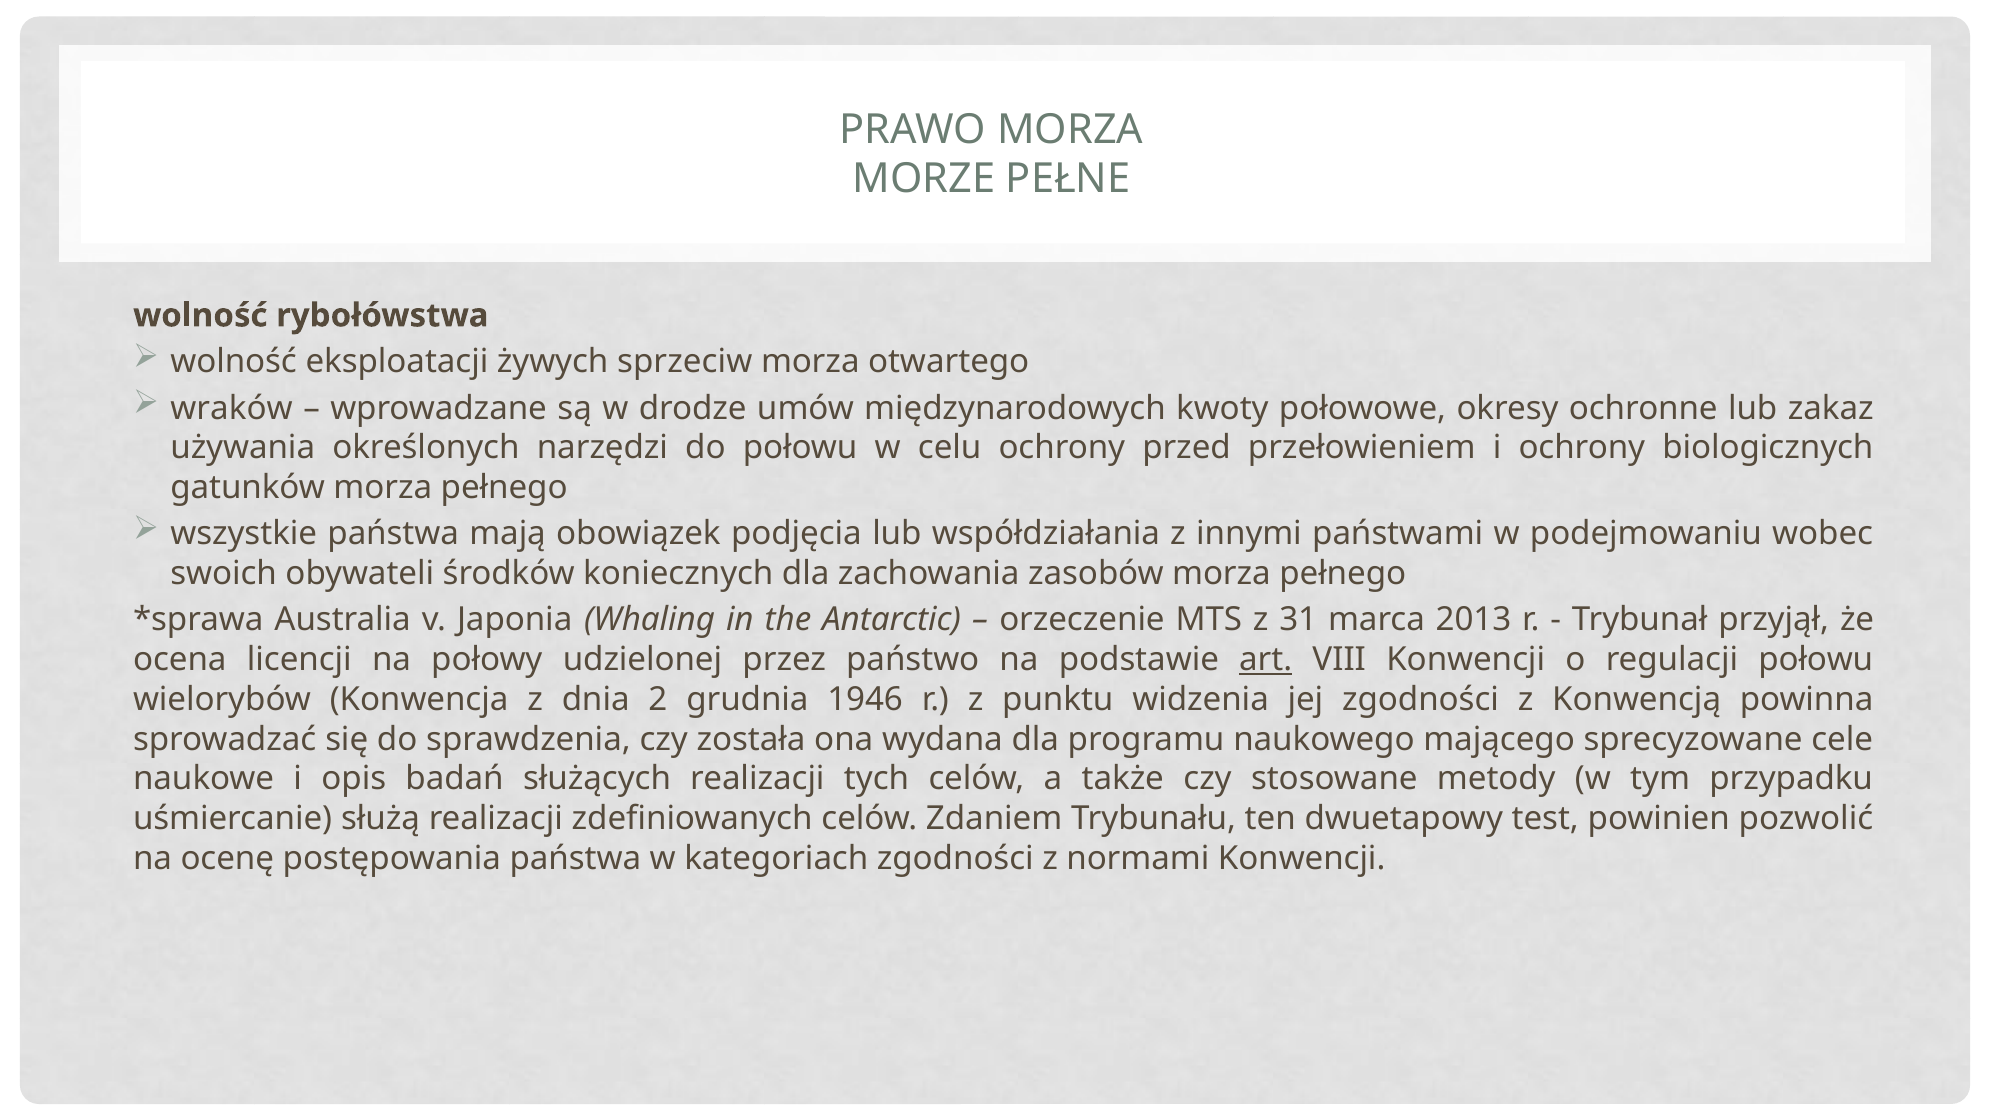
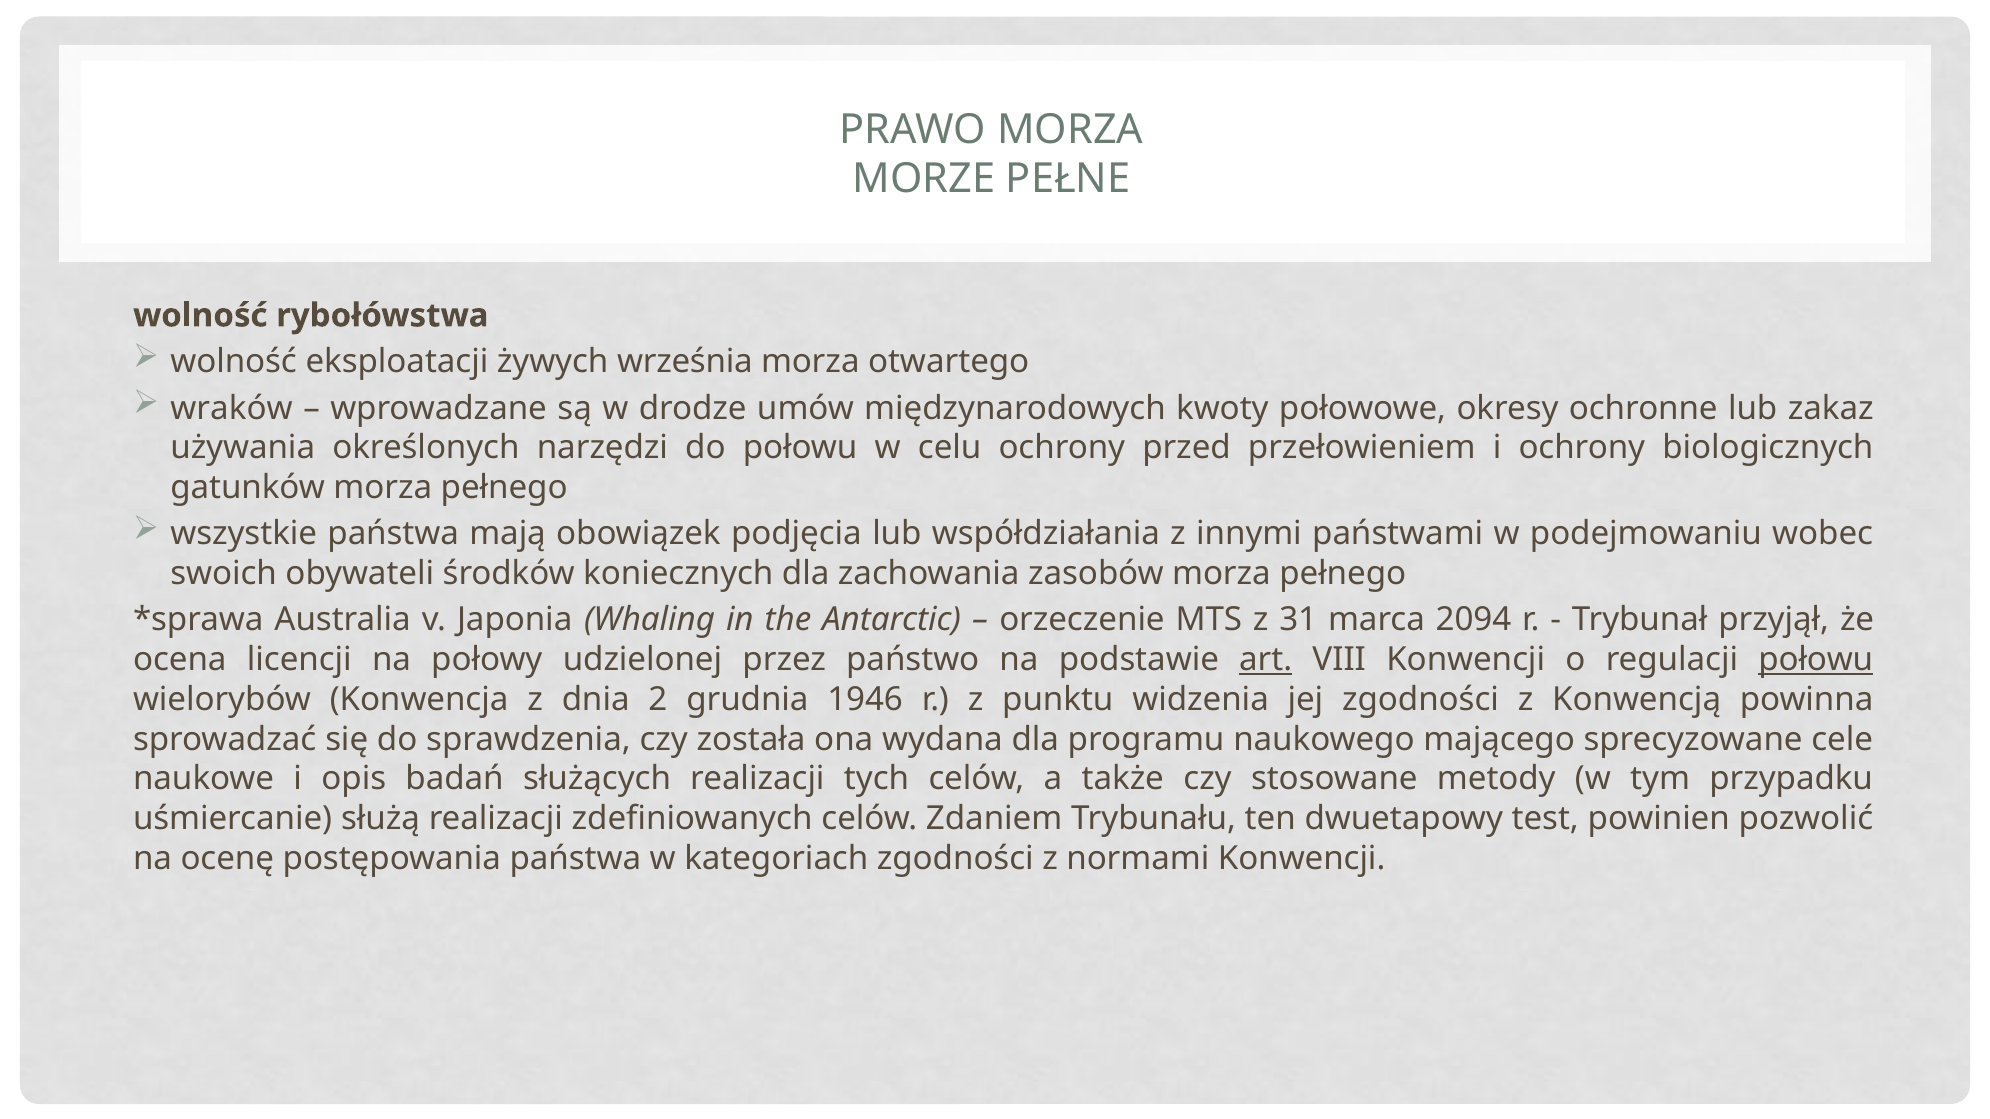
sprzeciw: sprzeciw -> września
2013: 2013 -> 2094
połowu at (1816, 660) underline: none -> present
